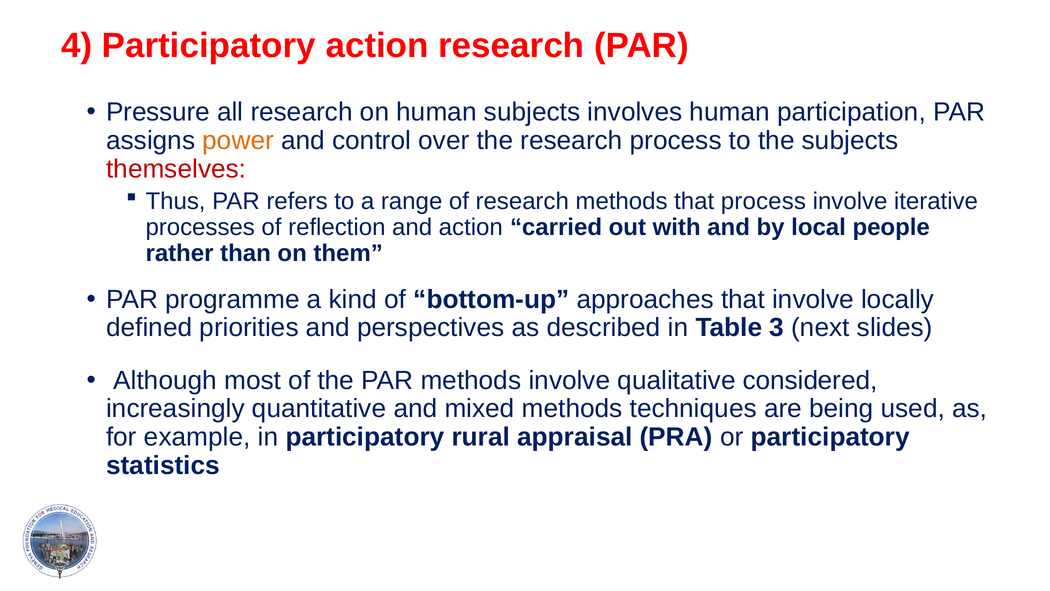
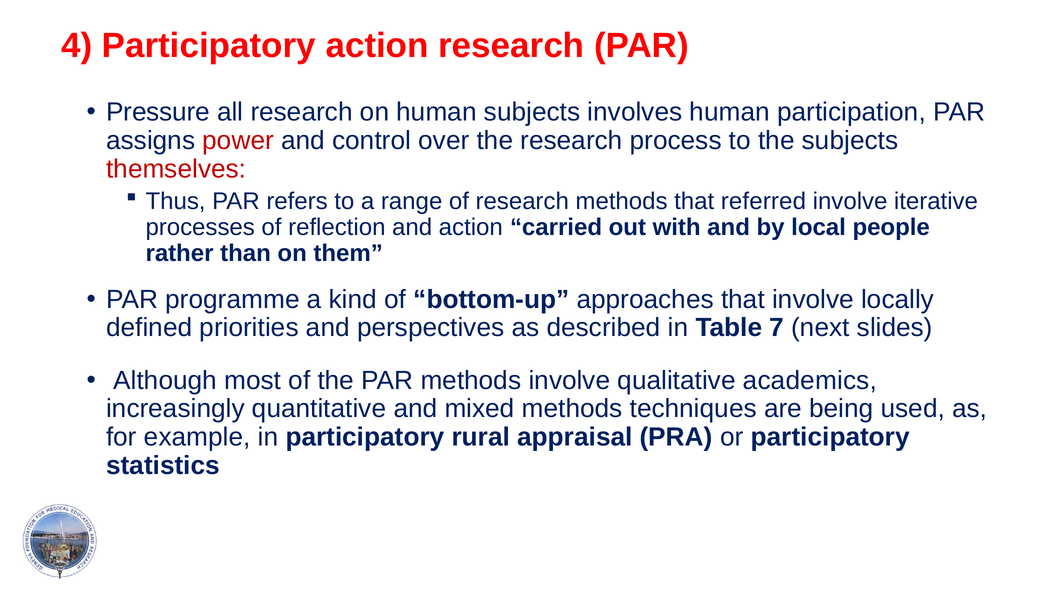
power colour: orange -> red
that process: process -> referred
3: 3 -> 7
considered: considered -> academics
